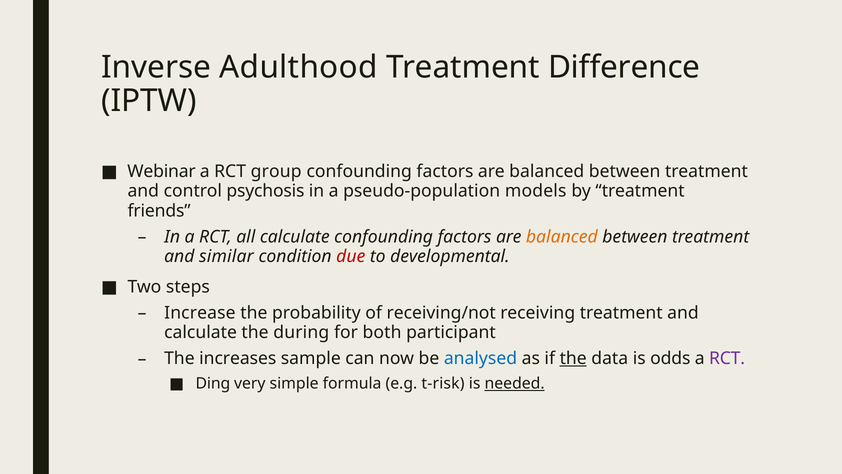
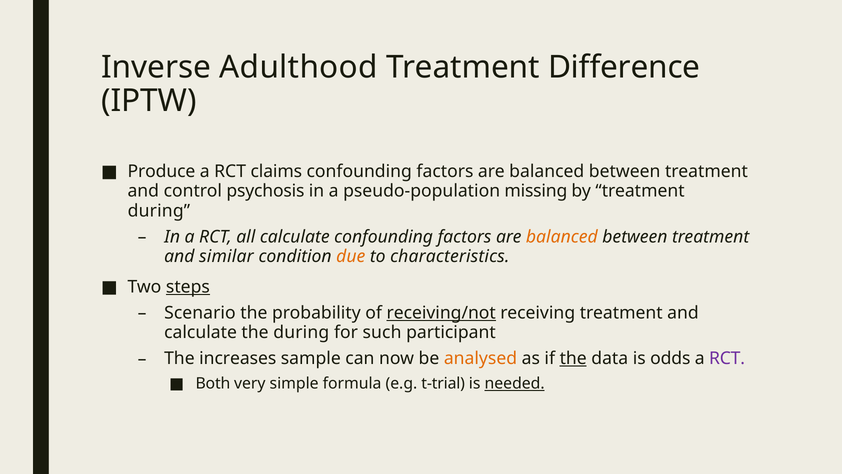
Webinar: Webinar -> Produce
group: group -> claims
models: models -> missing
friends at (159, 211): friends -> during
due colour: red -> orange
developmental: developmental -> characteristics
steps underline: none -> present
Increase: Increase -> Scenario
receiving/not underline: none -> present
both: both -> such
analysed colour: blue -> orange
Ding: Ding -> Both
t-risk: t-risk -> t-trial
